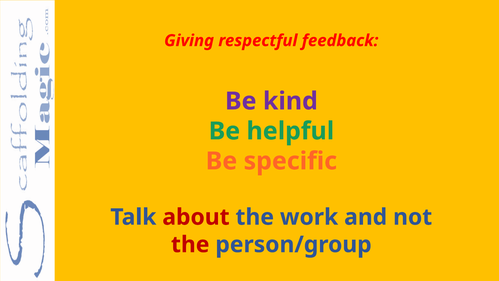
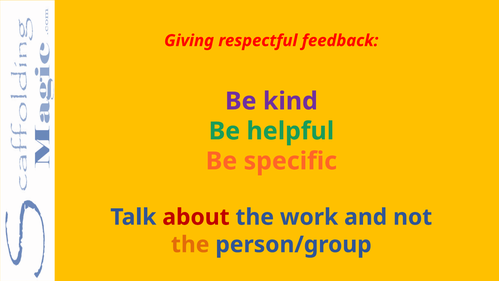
the at (190, 244) colour: red -> orange
